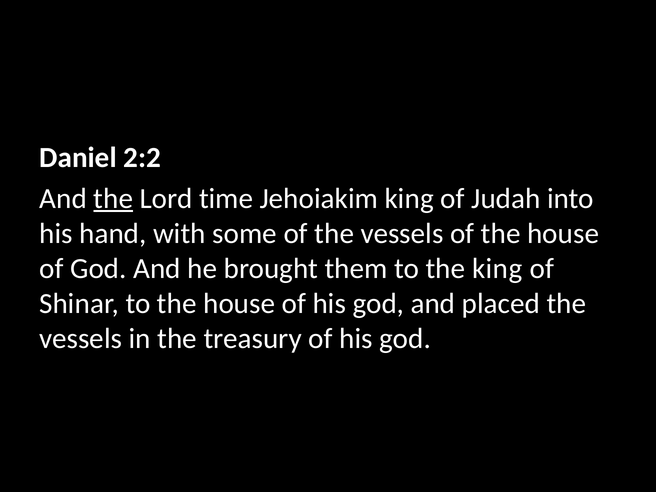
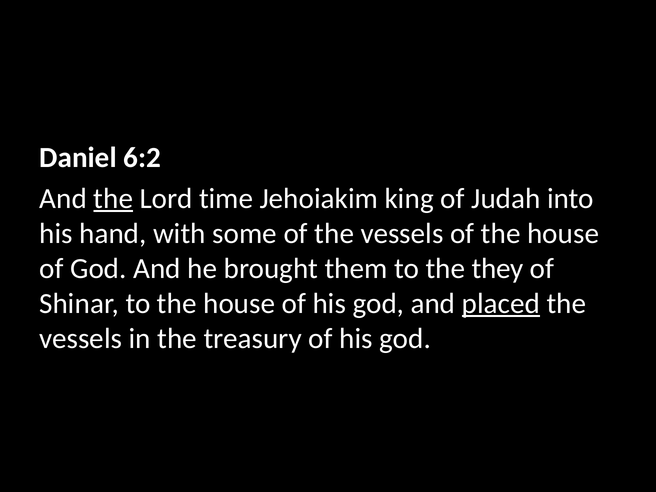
2:2: 2:2 -> 6:2
the king: king -> they
placed underline: none -> present
